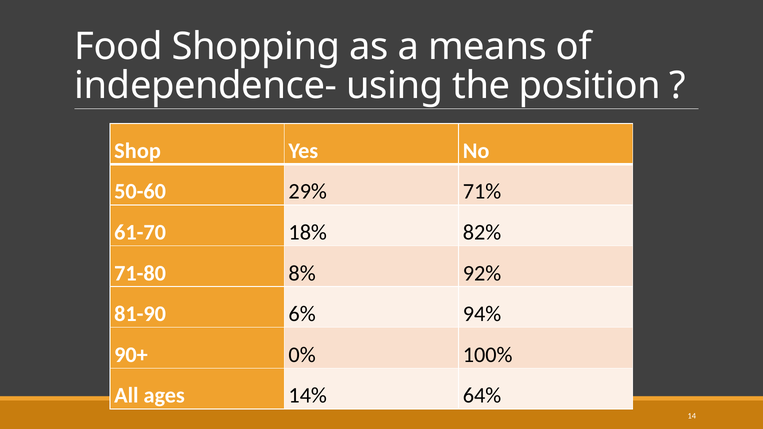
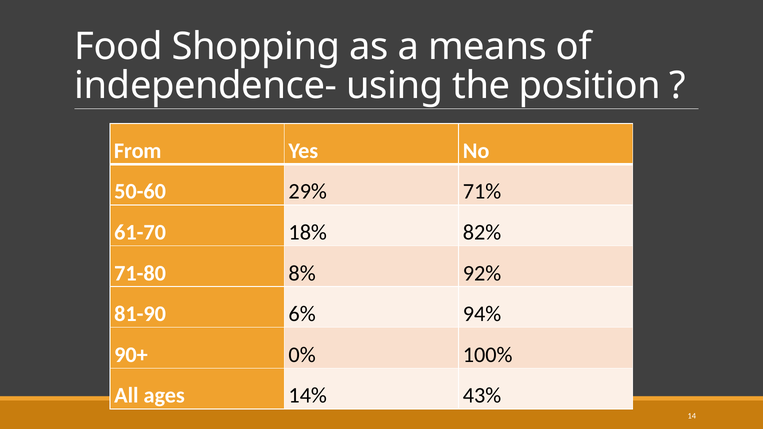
Shop: Shop -> From
64%: 64% -> 43%
